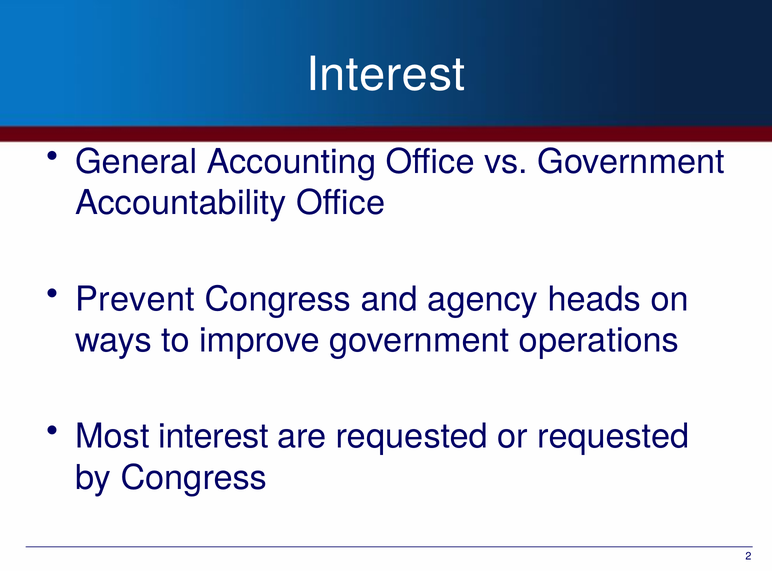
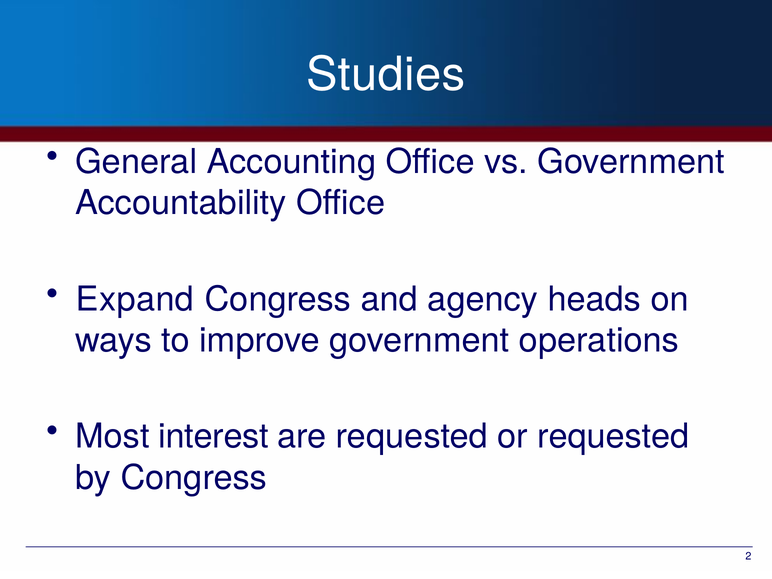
Interest at (386, 75): Interest -> Studies
Prevent: Prevent -> Expand
